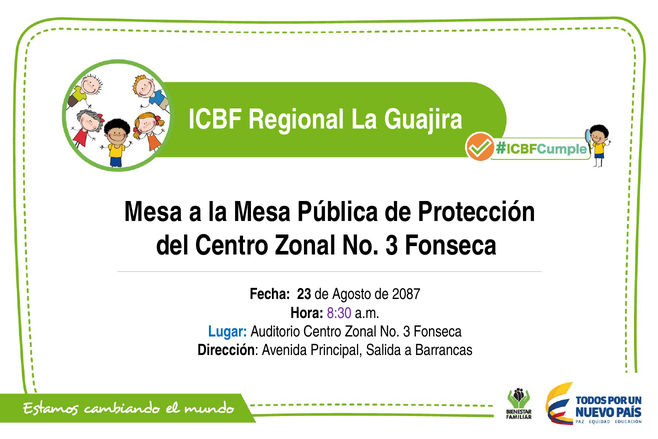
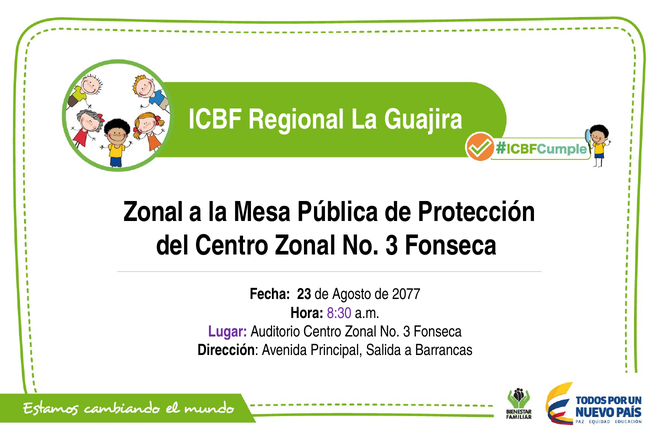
Mesa at (153, 212): Mesa -> Zonal
2087: 2087 -> 2077
Lugar colour: blue -> purple
